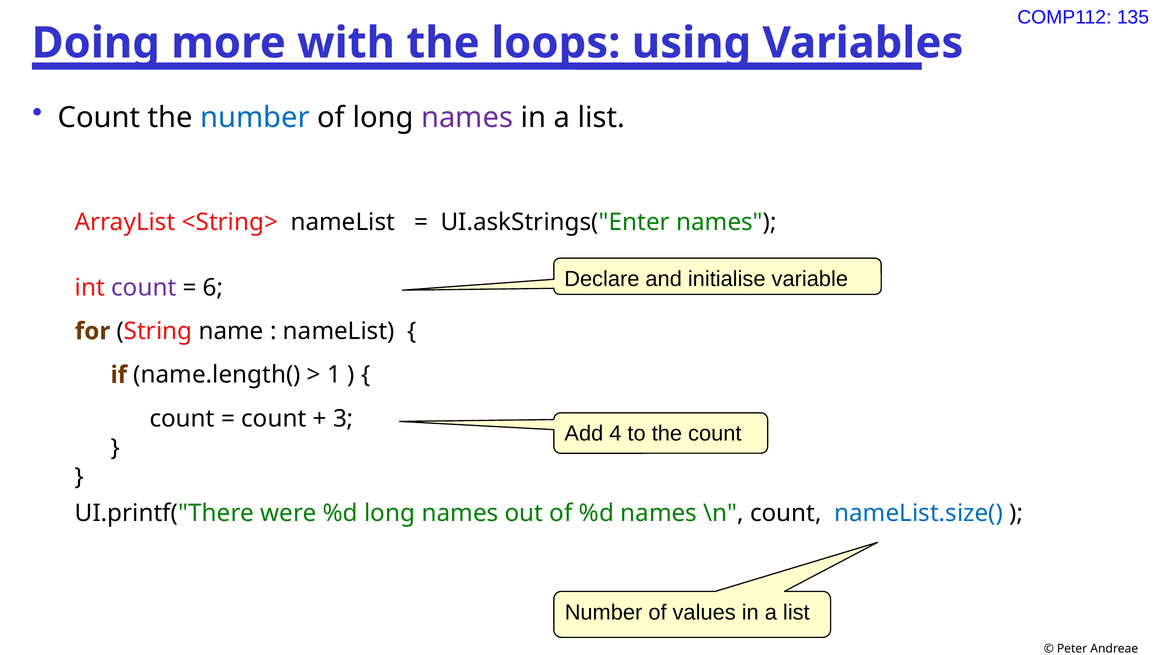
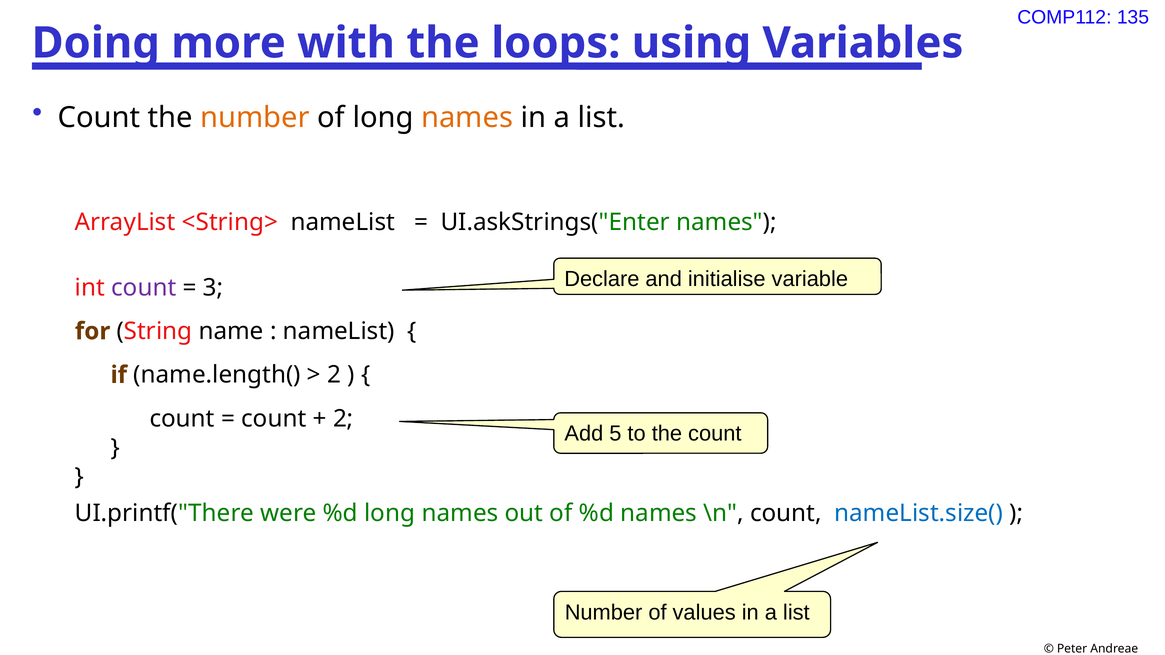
number at (255, 118) colour: blue -> orange
names at (467, 118) colour: purple -> orange
6: 6 -> 3
1 at (334, 375): 1 -> 2
3 at (343, 419): 3 -> 2
4: 4 -> 5
